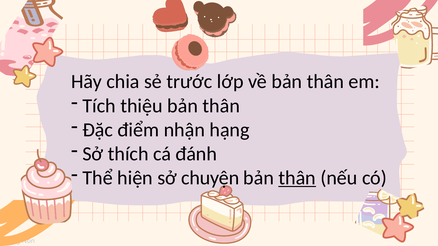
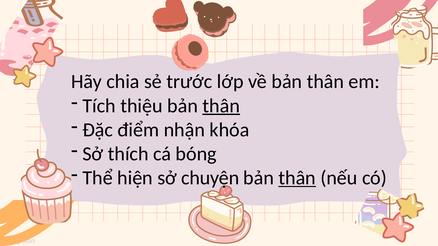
thân at (221, 106) underline: none -> present
hạng: hạng -> khóa
đánh: đánh -> bóng
